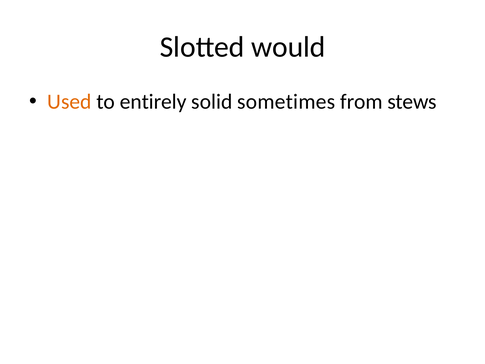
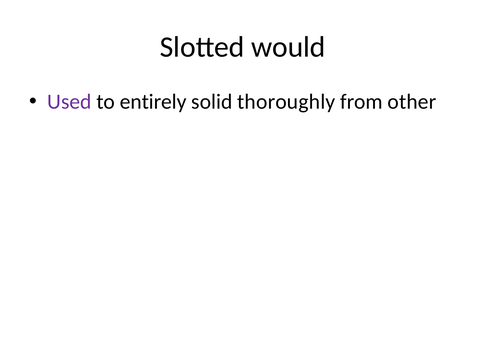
Used colour: orange -> purple
sometimes: sometimes -> thoroughly
stews: stews -> other
